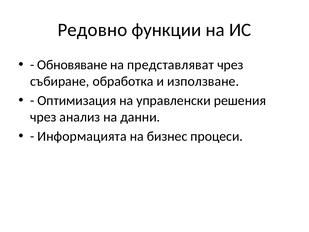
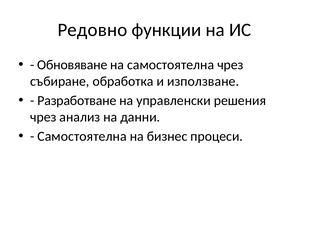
на представляват: представляват -> самостоятелна
Оптимизация: Оптимизация -> Разработване
Информацията at (82, 136): Информацията -> Самостоятелна
